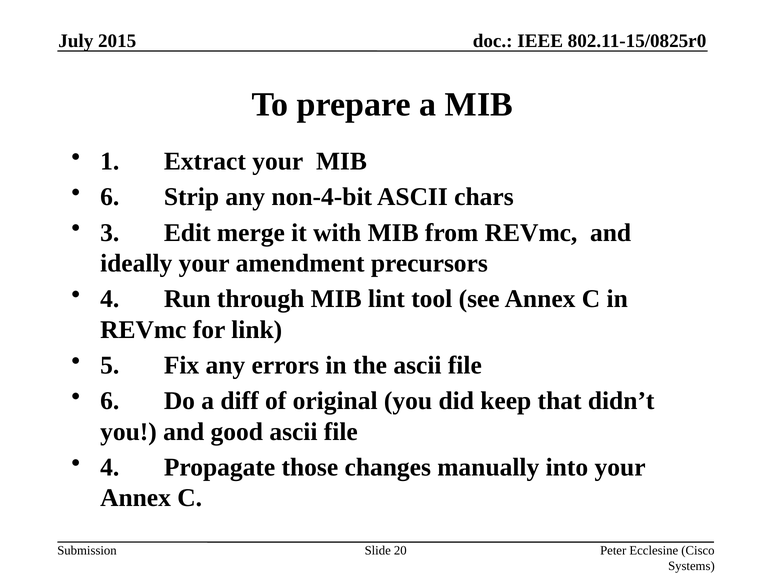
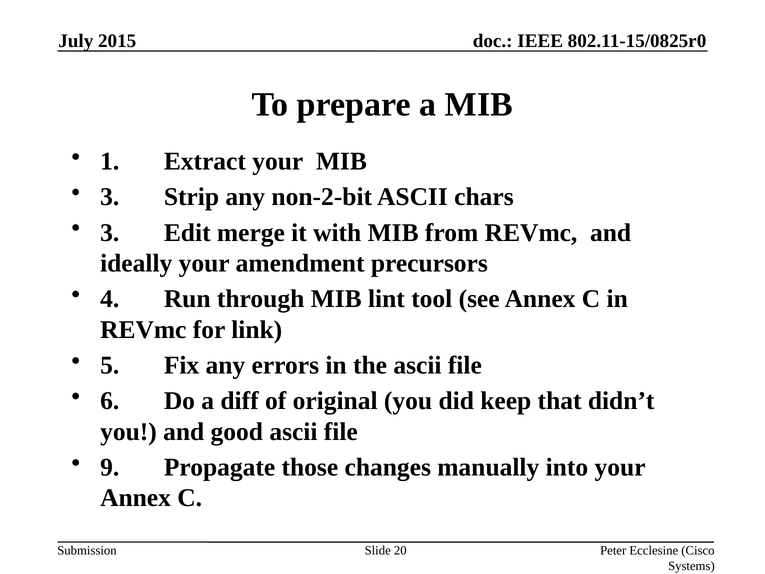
6 at (110, 197): 6 -> 3
non-4-bit: non-4-bit -> non-2-bit
4 at (110, 467): 4 -> 9
